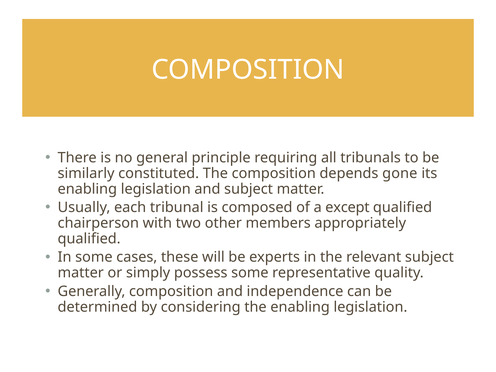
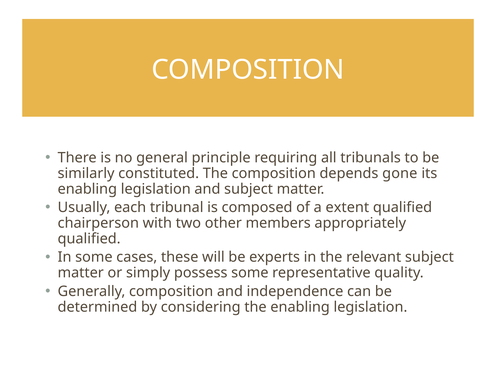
except: except -> extent
